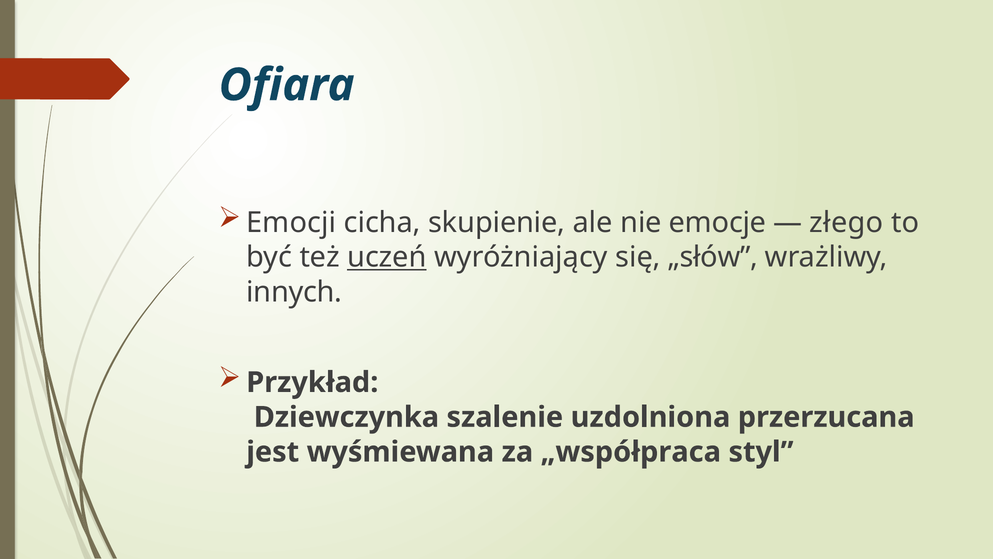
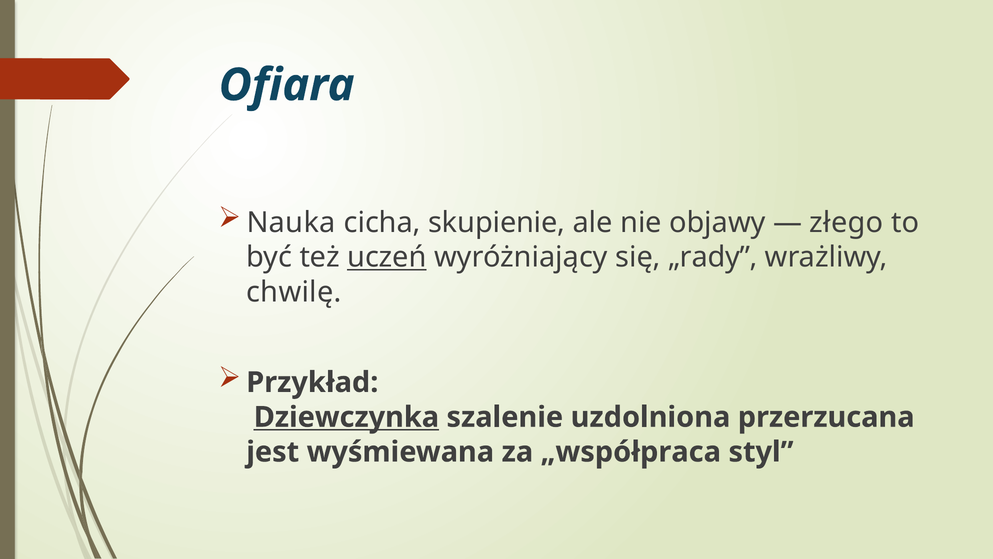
Emocji: Emocji -> Nauka
emocje: emocje -> objawy
„słów: „słów -> „rady
innych: innych -> chwilę
Dziewczynka underline: none -> present
